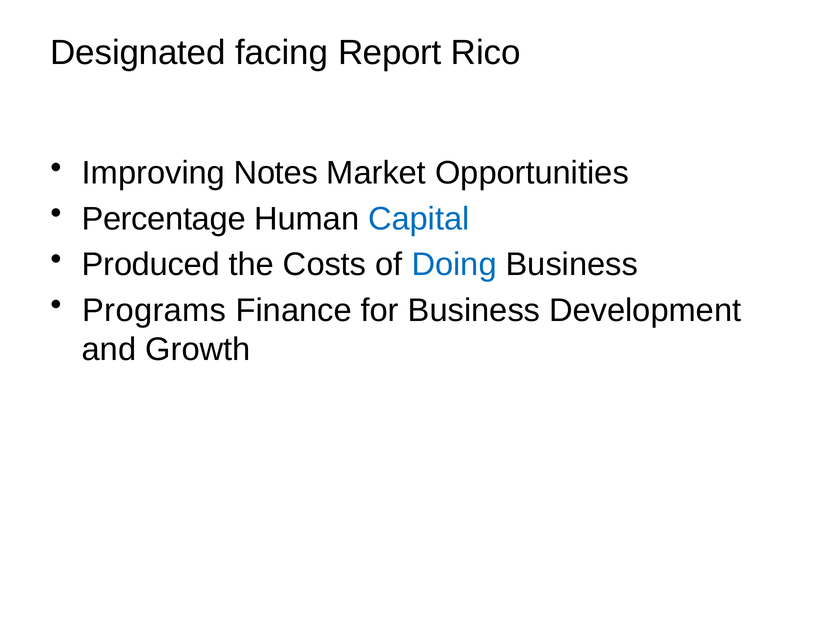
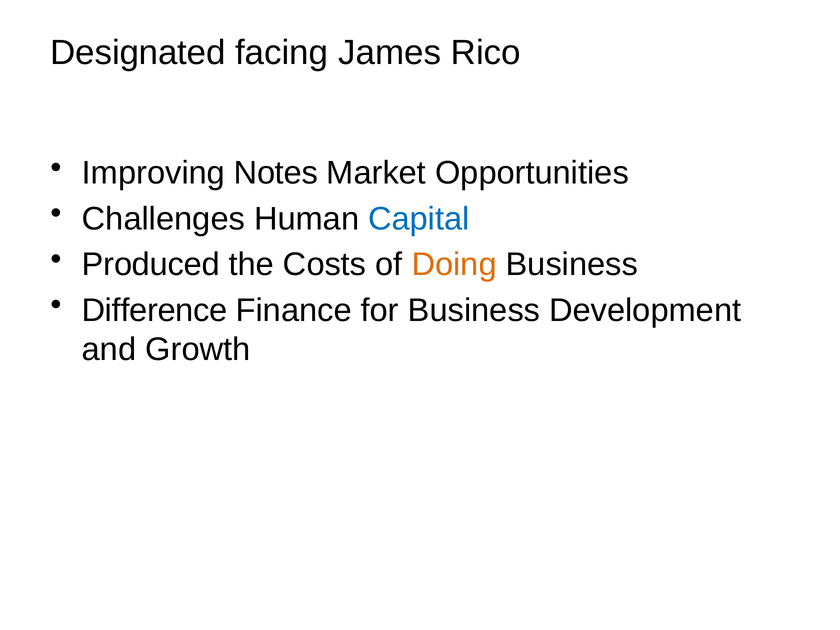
Report: Report -> James
Percentage: Percentage -> Challenges
Doing colour: blue -> orange
Programs: Programs -> Difference
